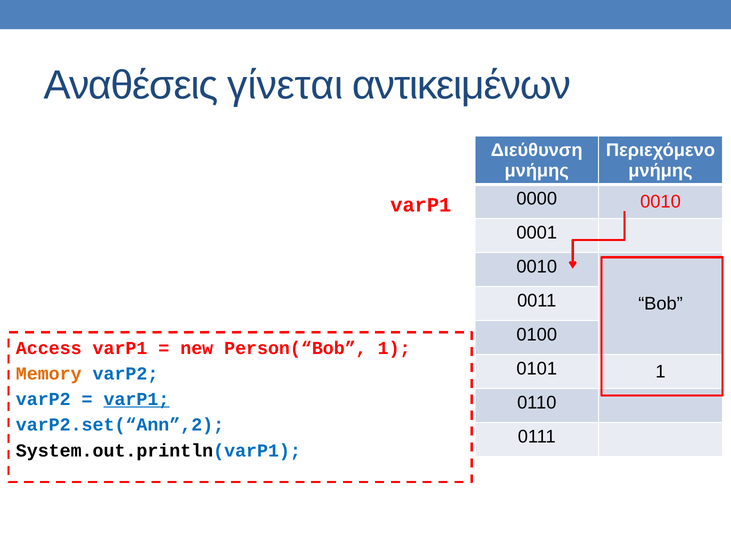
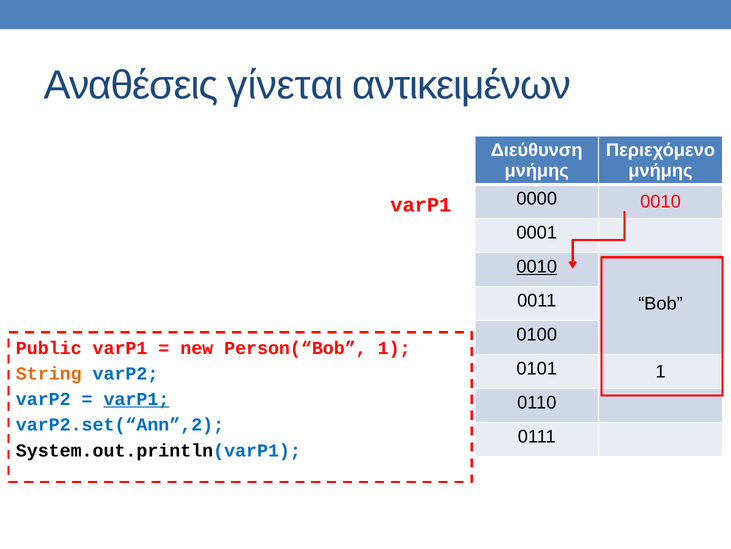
0010 at (537, 266) underline: none -> present
Access: Access -> Public
Memory: Memory -> String
